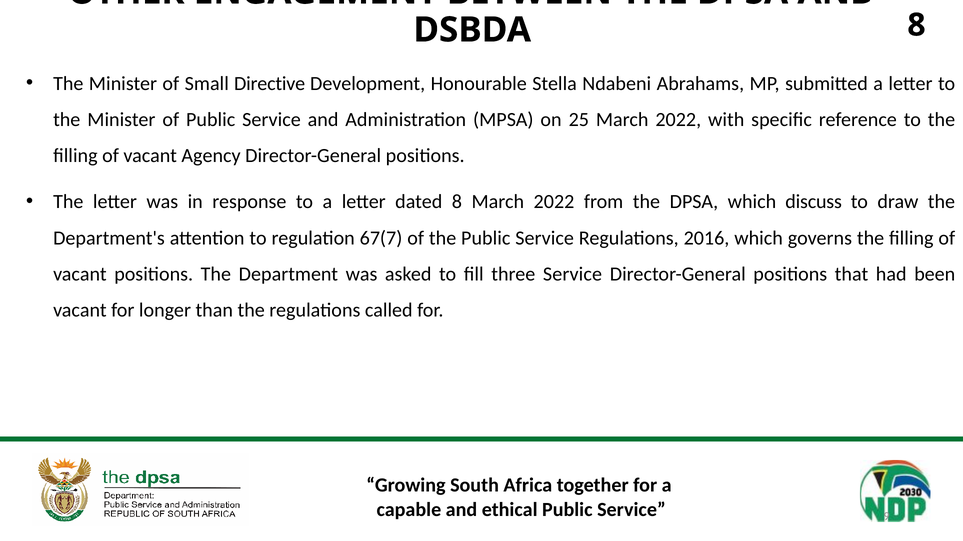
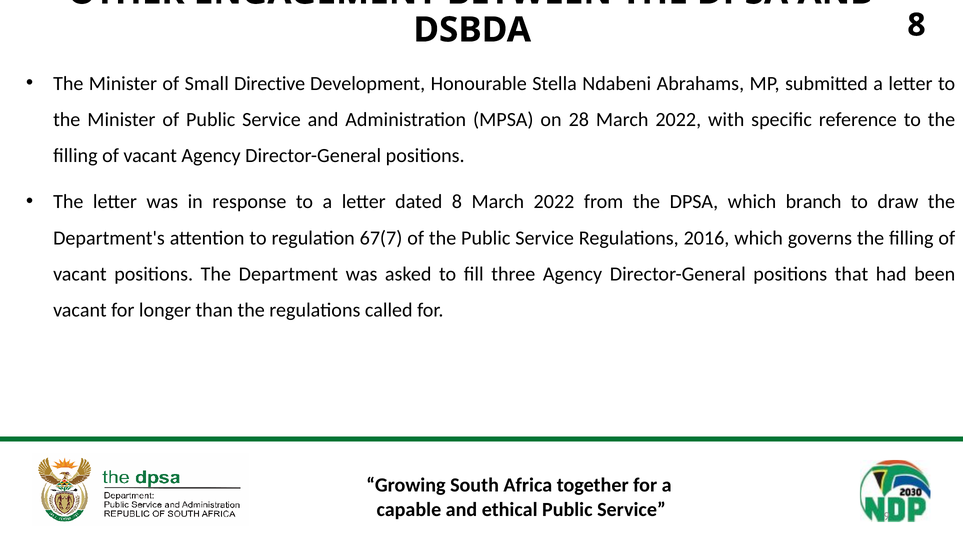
25: 25 -> 28
discuss: discuss -> branch
three Service: Service -> Agency
